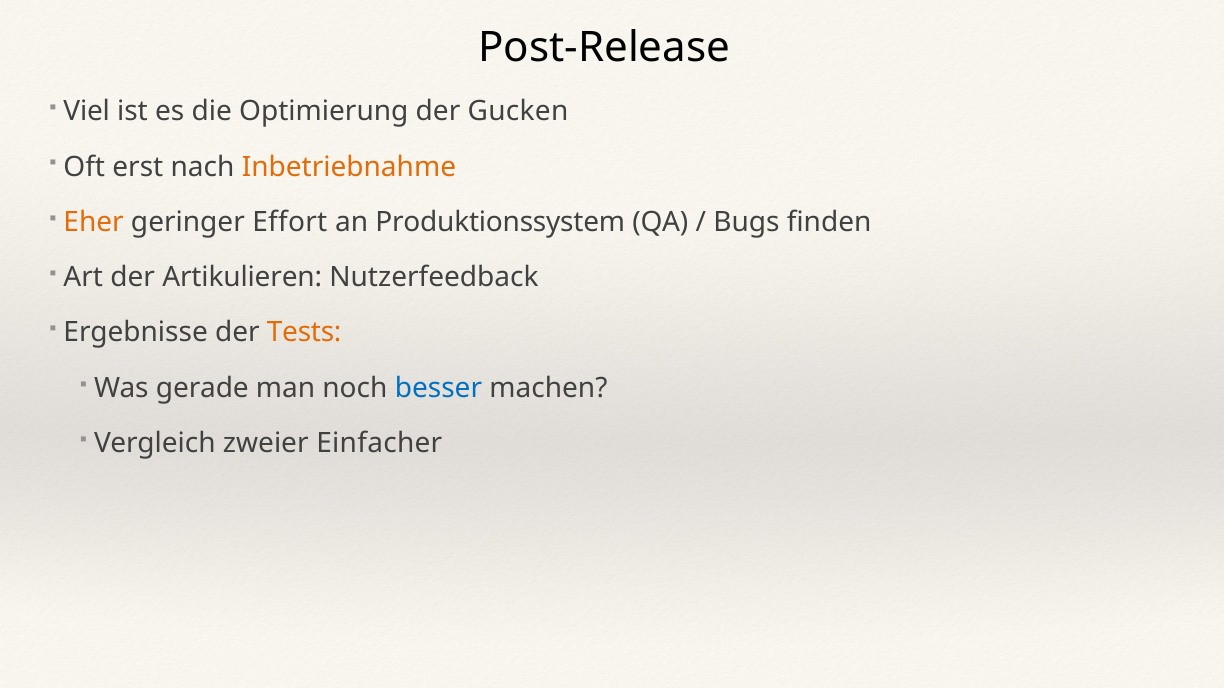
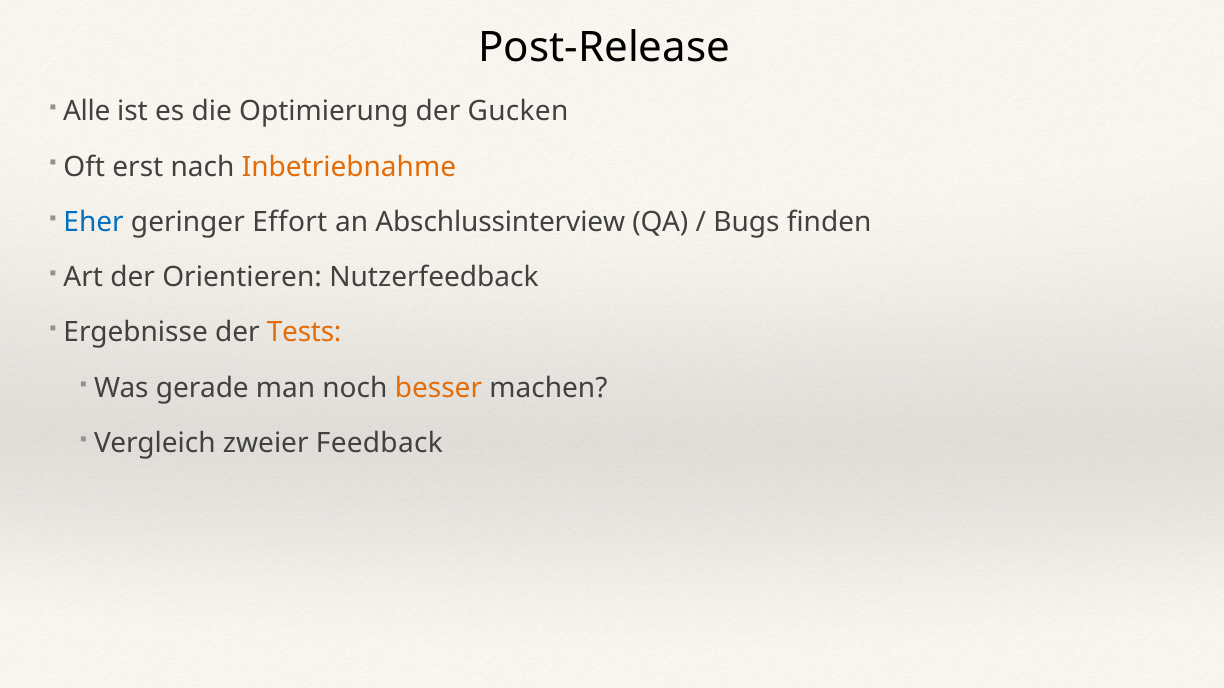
Viel: Viel -> Alle
Eher colour: orange -> blue
Produktionssystem: Produktionssystem -> Abschlussinterview
Artikulieren: Artikulieren -> Orientieren
besser colour: blue -> orange
Einfacher: Einfacher -> Feedback
